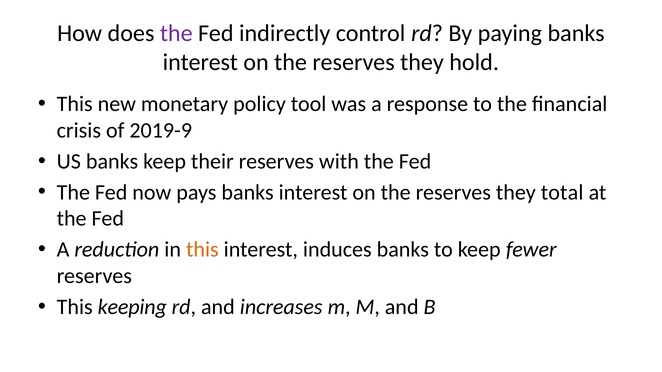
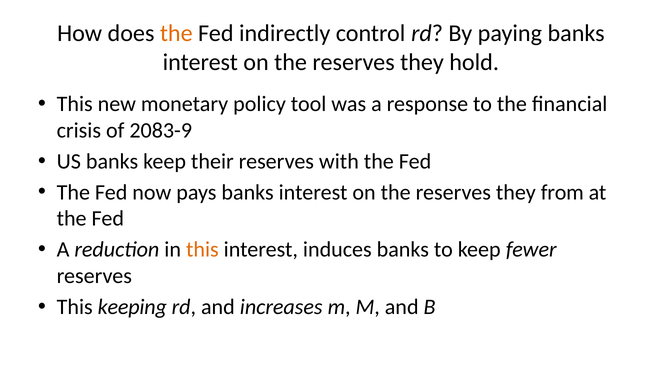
the at (176, 34) colour: purple -> orange
2019-9: 2019-9 -> 2083-9
total: total -> from
